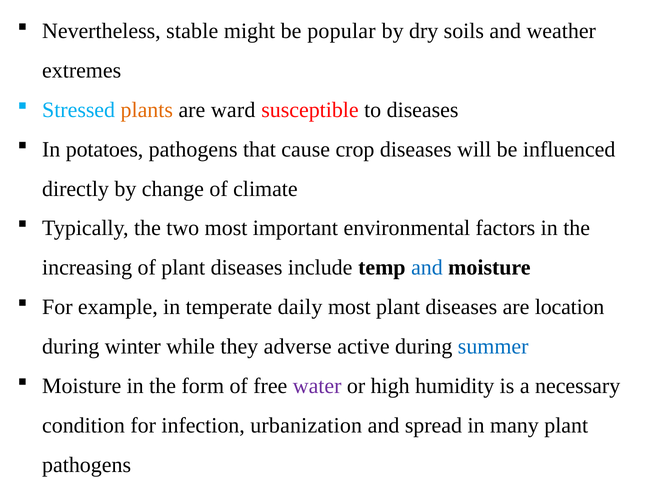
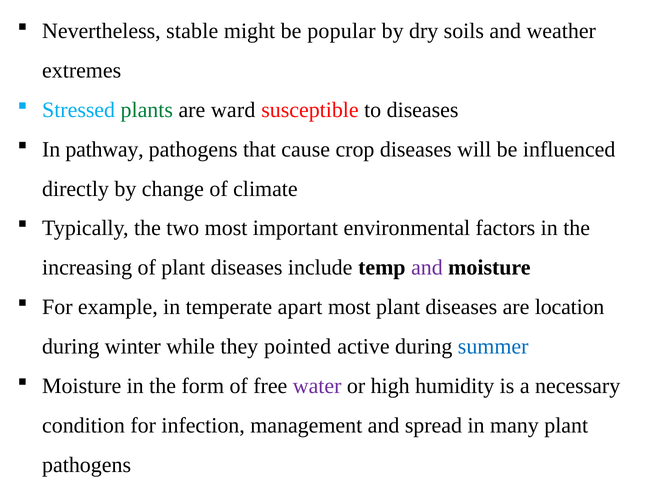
plants colour: orange -> green
potatoes: potatoes -> pathway
and at (427, 268) colour: blue -> purple
daily: daily -> apart
adverse: adverse -> pointed
urbanization: urbanization -> management
